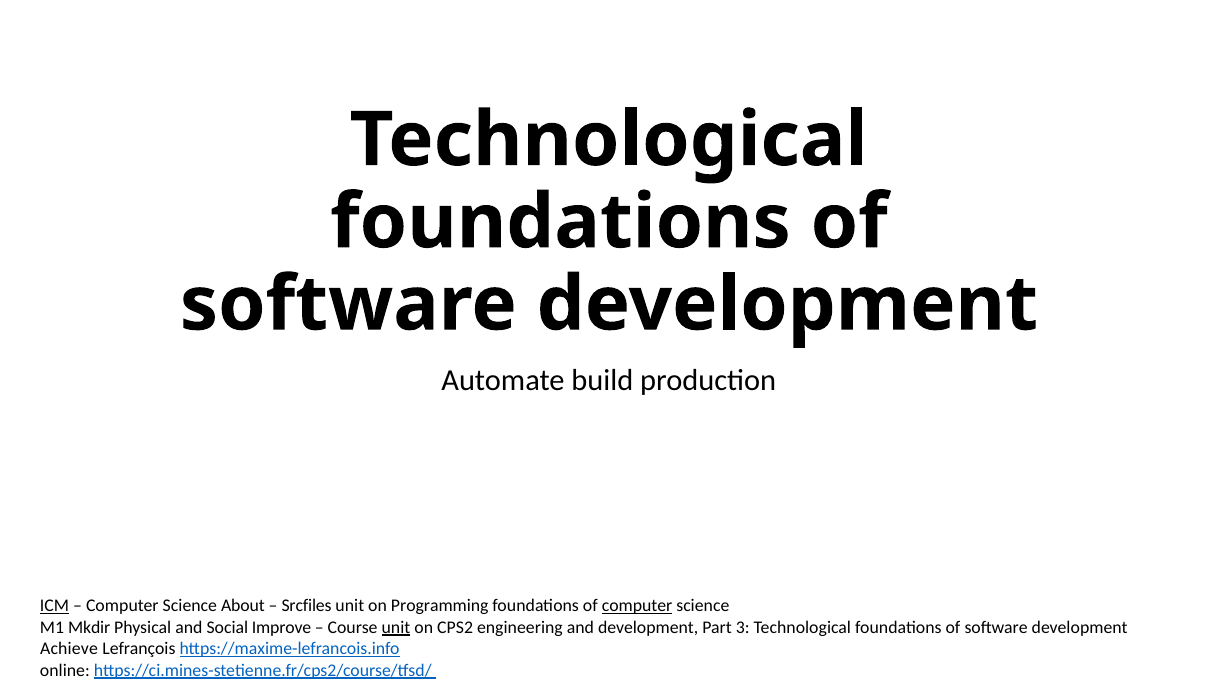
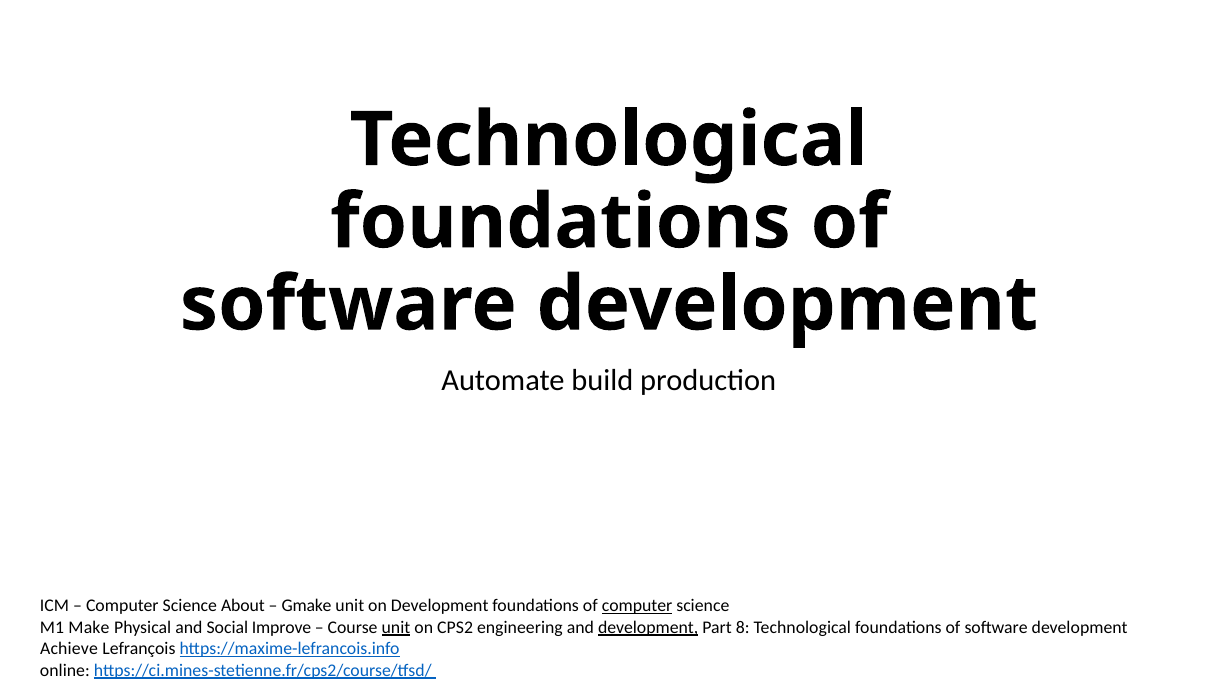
ICM underline: present -> none
Srcfiles: Srcfiles -> Gmake
on Programming: Programming -> Development
Mkdir: Mkdir -> Make
development at (648, 628) underline: none -> present
3: 3 -> 8
